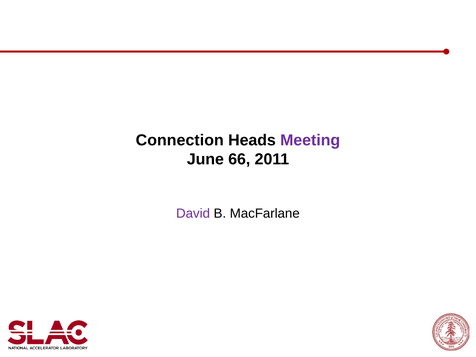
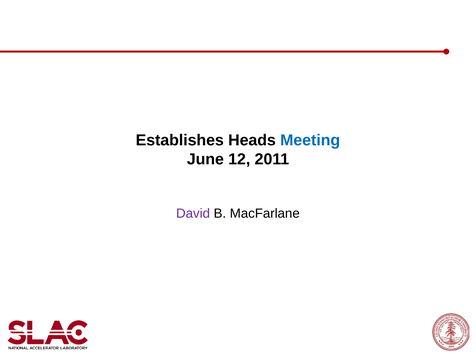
Connection: Connection -> Establishes
Meeting colour: purple -> blue
66: 66 -> 12
